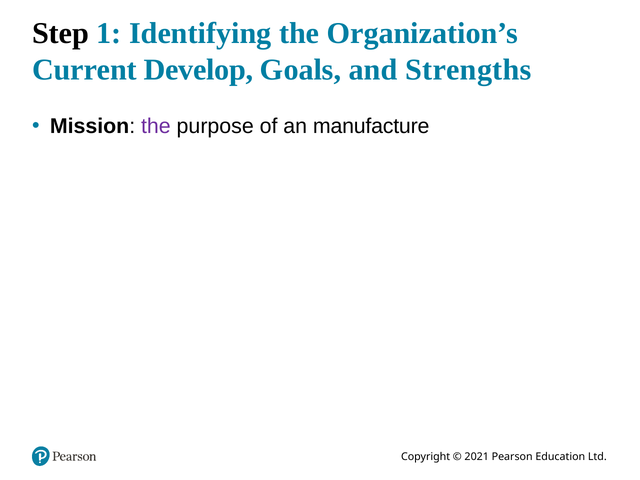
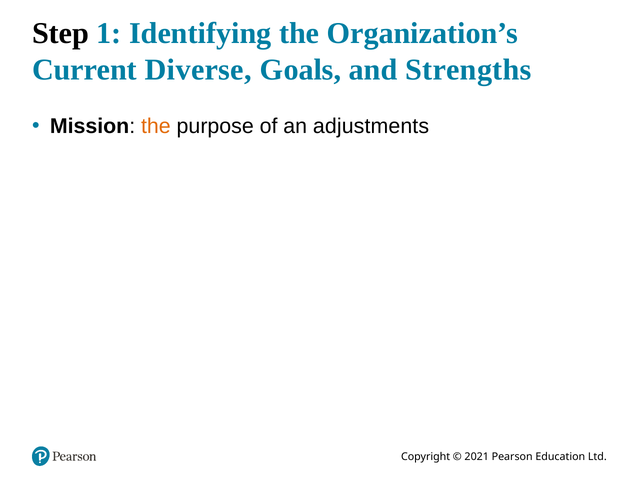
Develop: Develop -> Diverse
the at (156, 126) colour: purple -> orange
manufacture: manufacture -> adjustments
